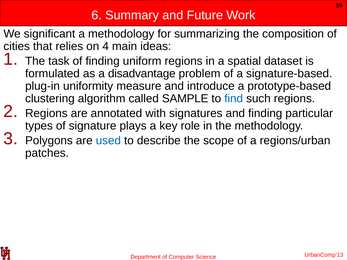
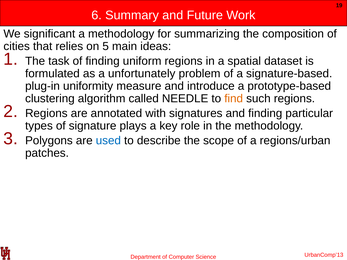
4: 4 -> 5
disadvantage: disadvantage -> unfortunately
SAMPLE: SAMPLE -> NEEDLE
find colour: blue -> orange
